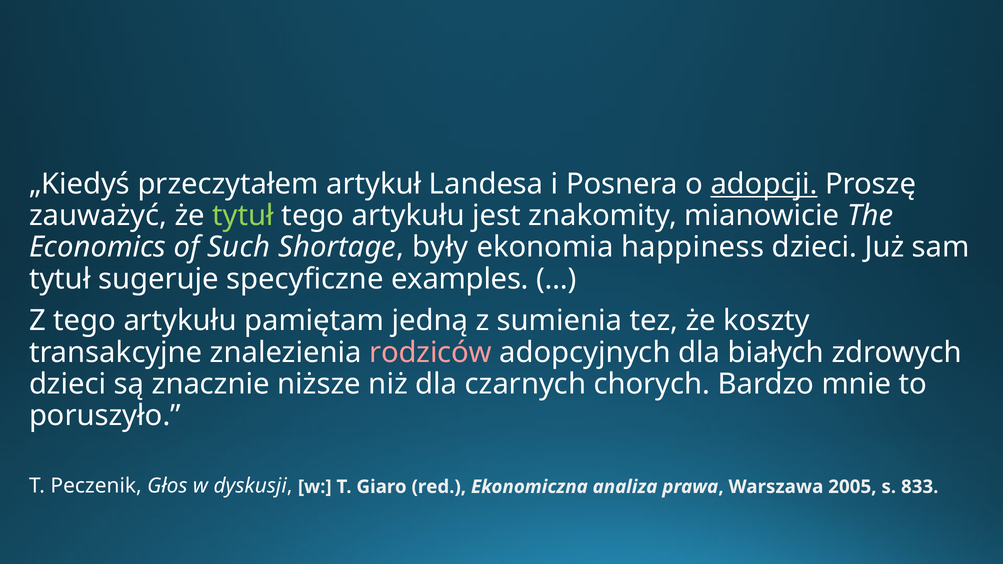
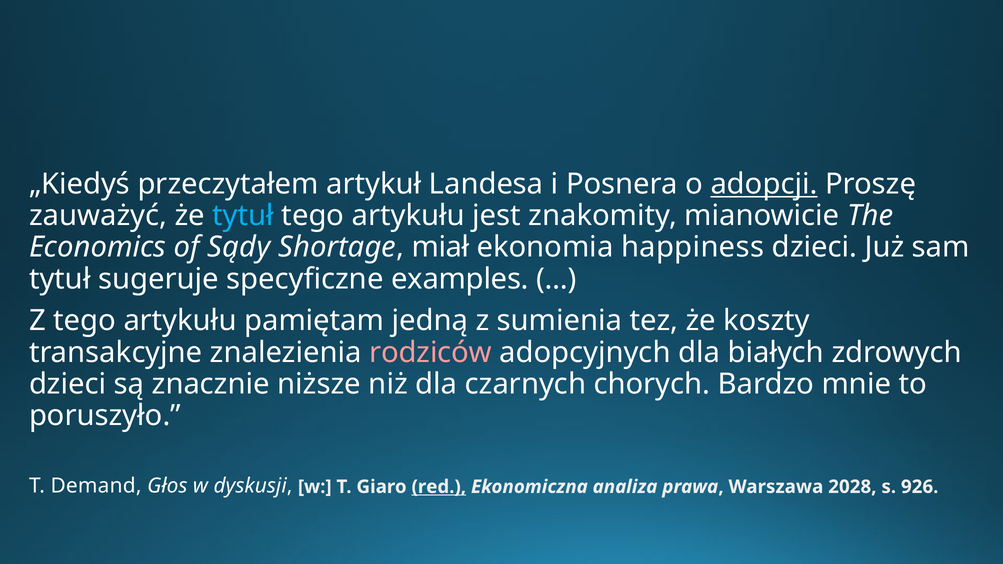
tytuł at (243, 216) colour: light green -> light blue
Such: Such -> Sądy
były: były -> miał
Peczenik: Peczenik -> Demand
red underline: none -> present
2005: 2005 -> 2028
833: 833 -> 926
